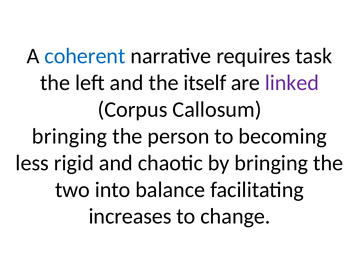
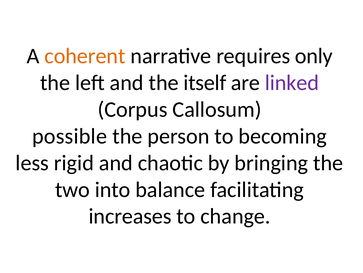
coherent colour: blue -> orange
task: task -> only
bringing at (70, 136): bringing -> possible
